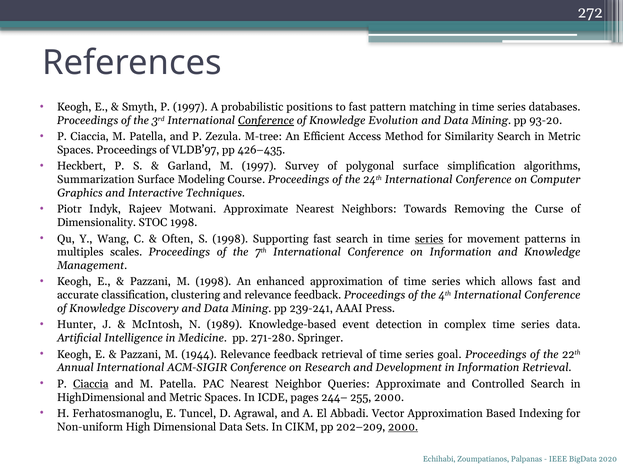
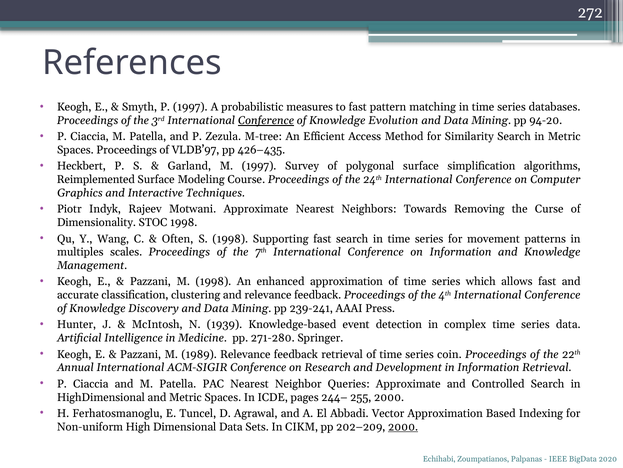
positions: positions -> measures
93-20: 93-20 -> 94-20
Summarization: Summarization -> Reimplemented
series at (429, 238) underline: present -> none
1989: 1989 -> 1939
1944: 1944 -> 1989
goal: goal -> coin
Ciaccia at (91, 383) underline: present -> none
